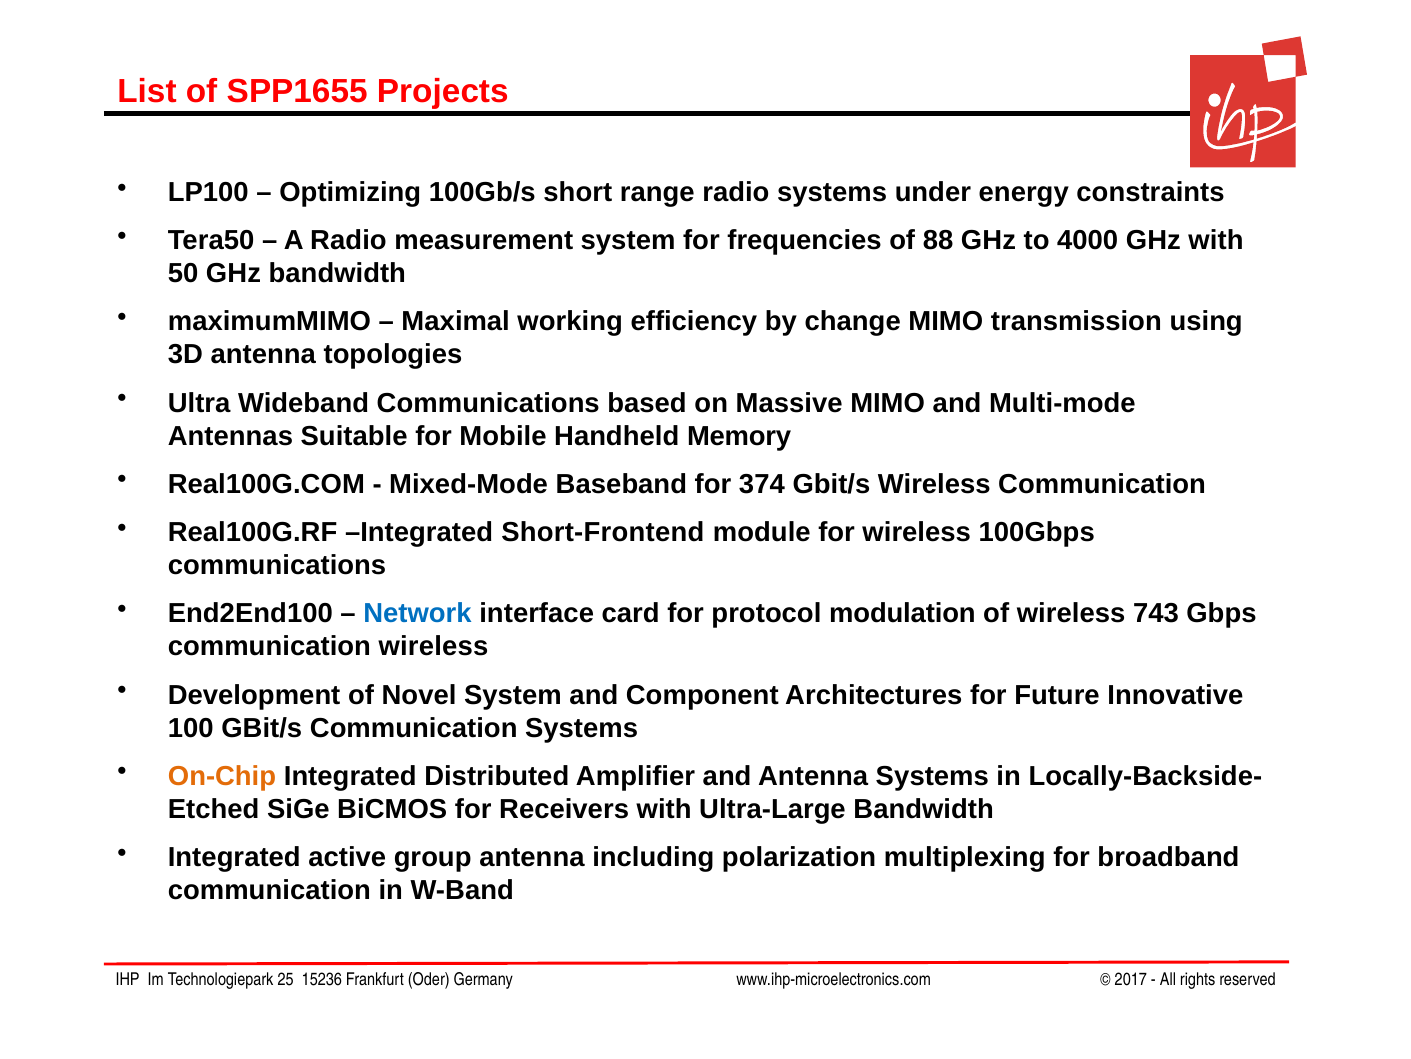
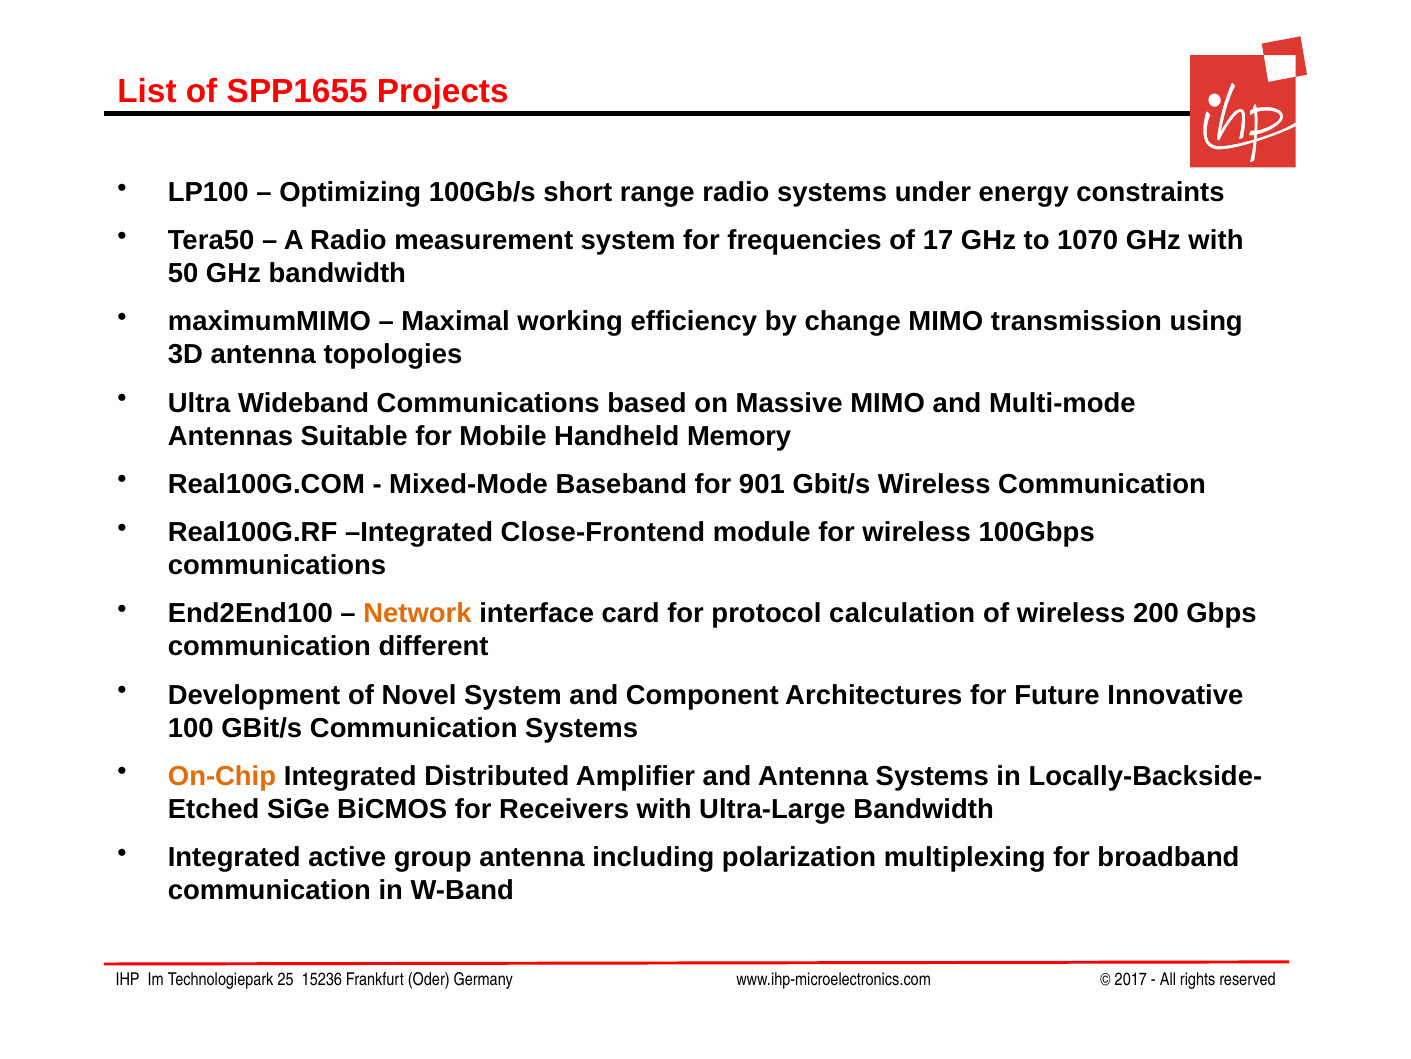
88: 88 -> 17
4000: 4000 -> 1070
374: 374 -> 901
Short-Frontend: Short-Frontend -> Close-Frontend
Network colour: blue -> orange
modulation: modulation -> calculation
743: 743 -> 200
communication wireless: wireless -> different
